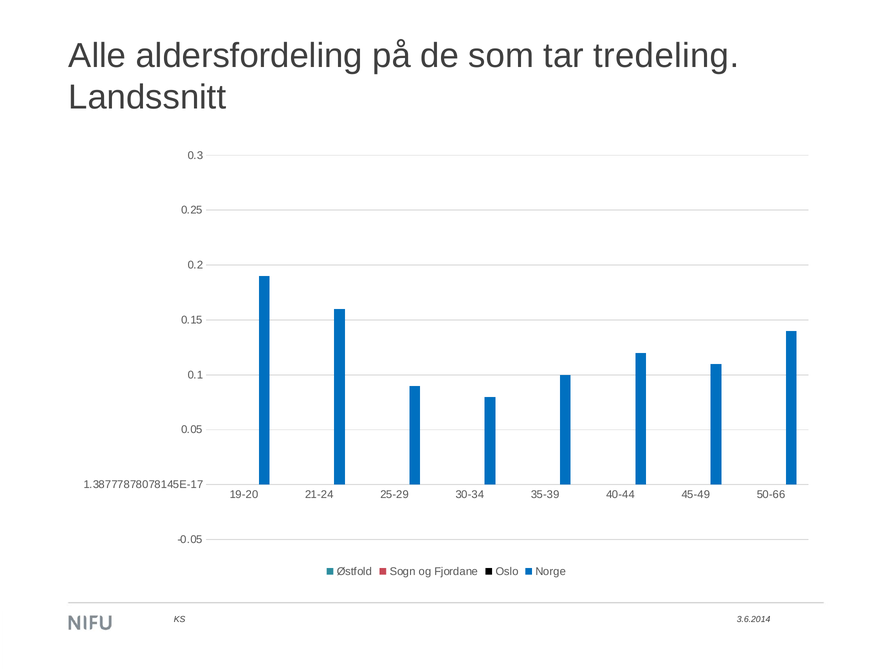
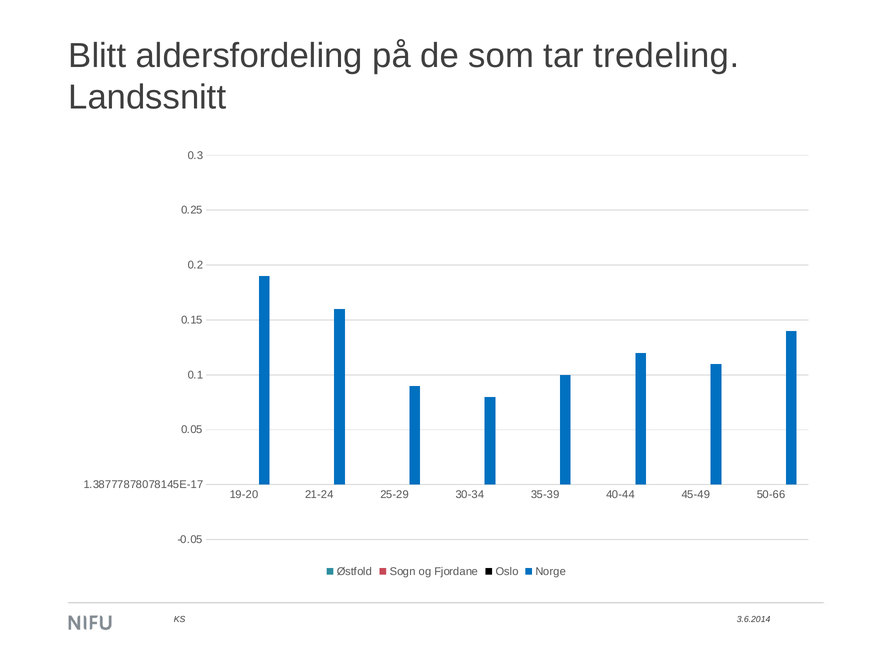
Alle: Alle -> Blitt
